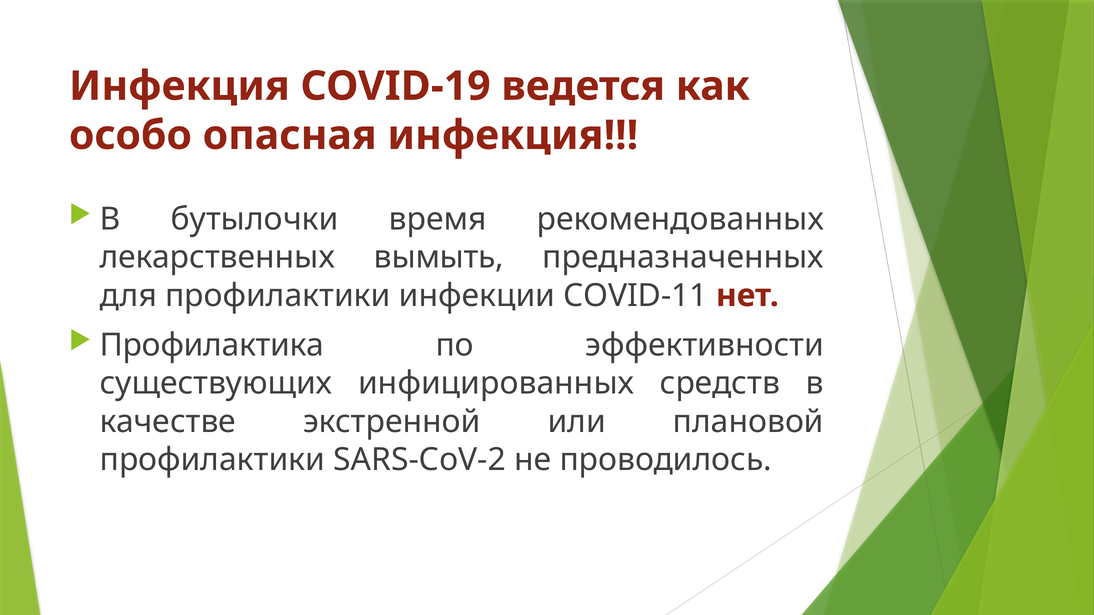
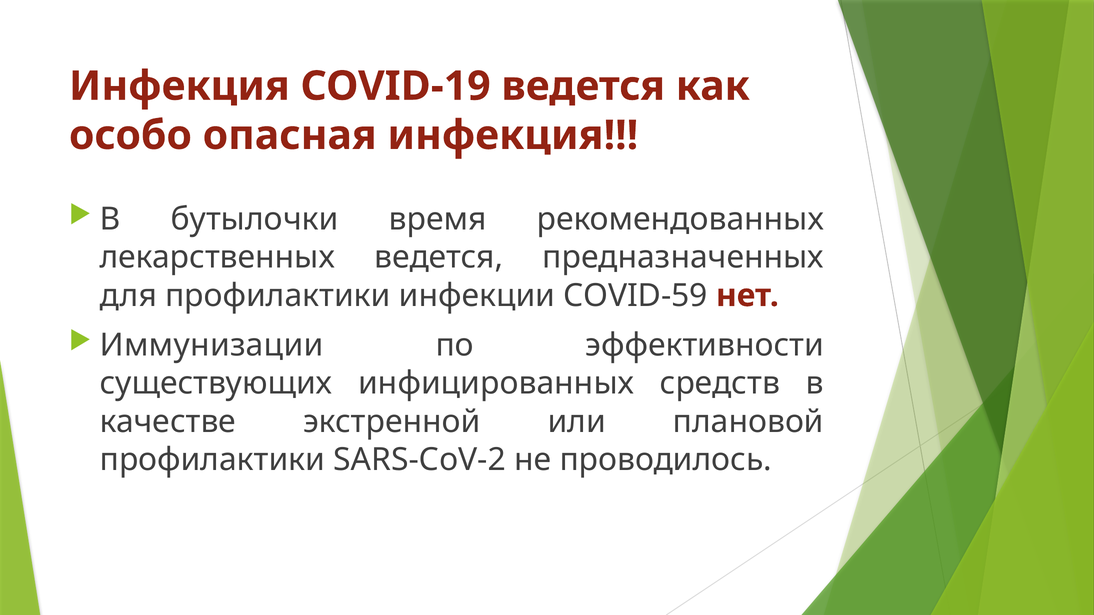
лекарственных вымыть: вымыть -> ведется
COVID-11: COVID-11 -> COVID-59
Профилактика: Профилактика -> Иммунизации
